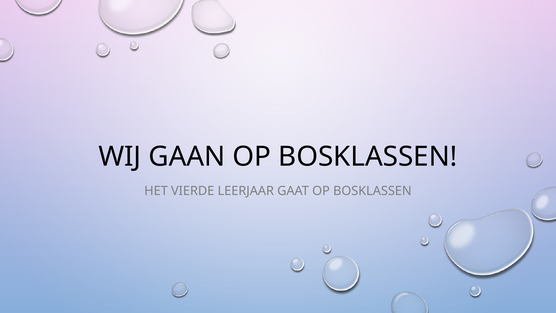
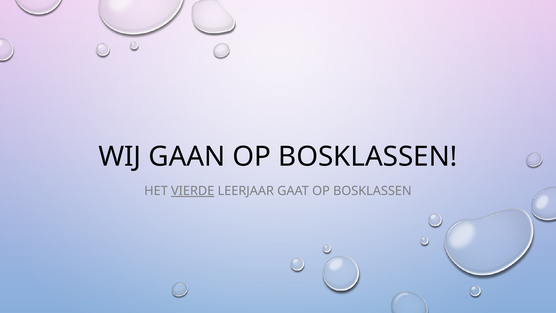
VIERDE underline: none -> present
